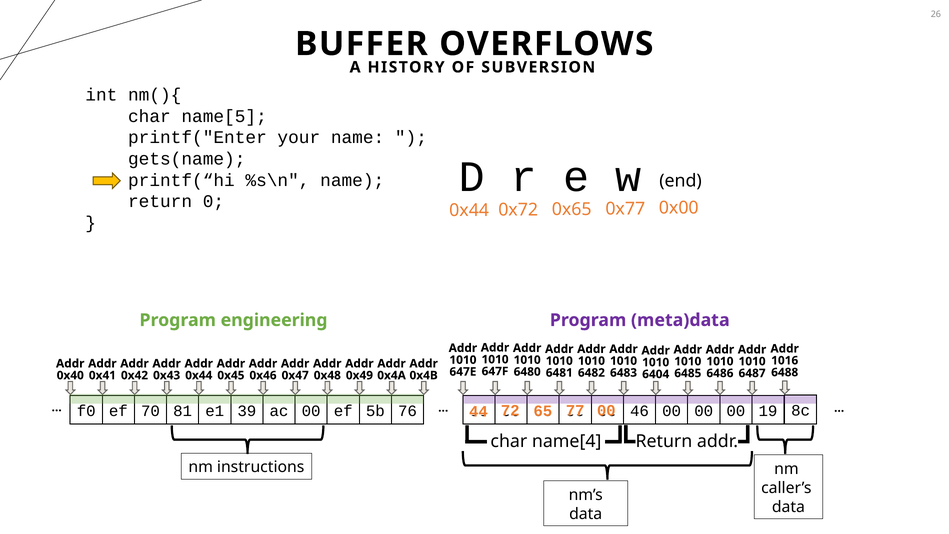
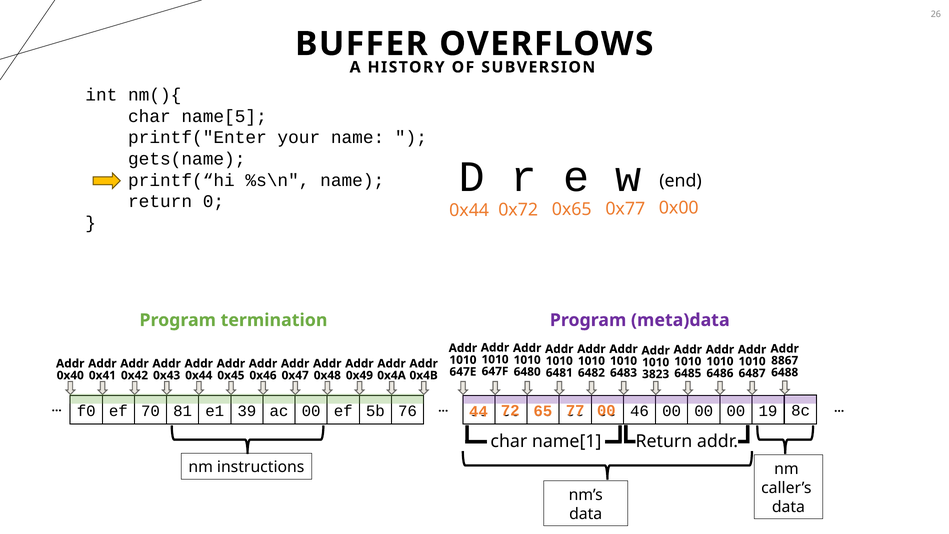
engineering: engineering -> termination
1016: 1016 -> 8867
6404: 6404 -> 3823
name[4: name[4 -> name[1
